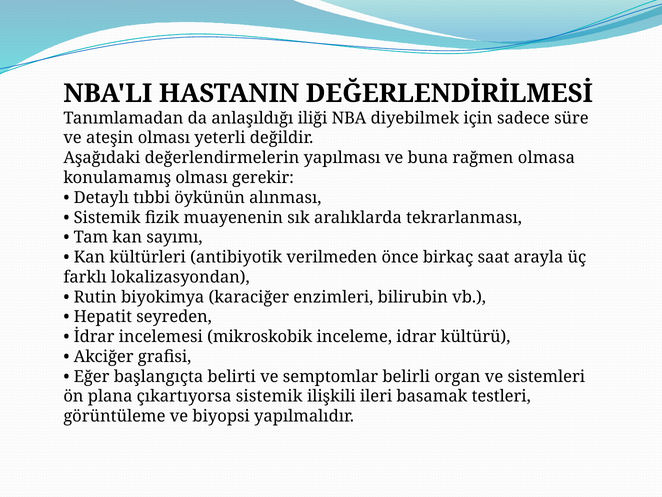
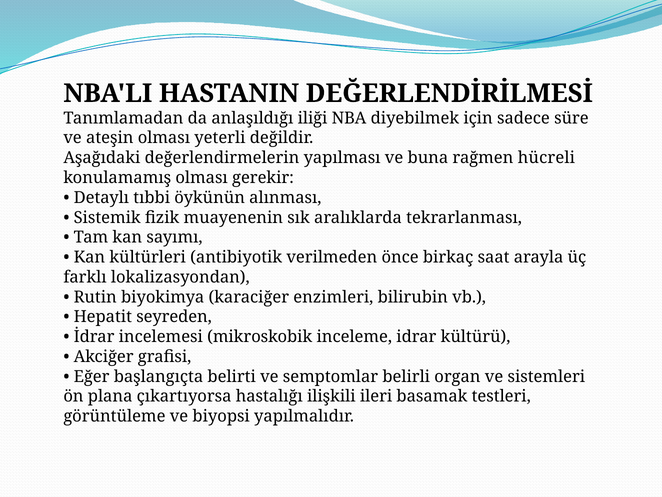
olmasa: olmasa -> hücreli
çıkartıyorsa sistemik: sistemik -> hastalığı
